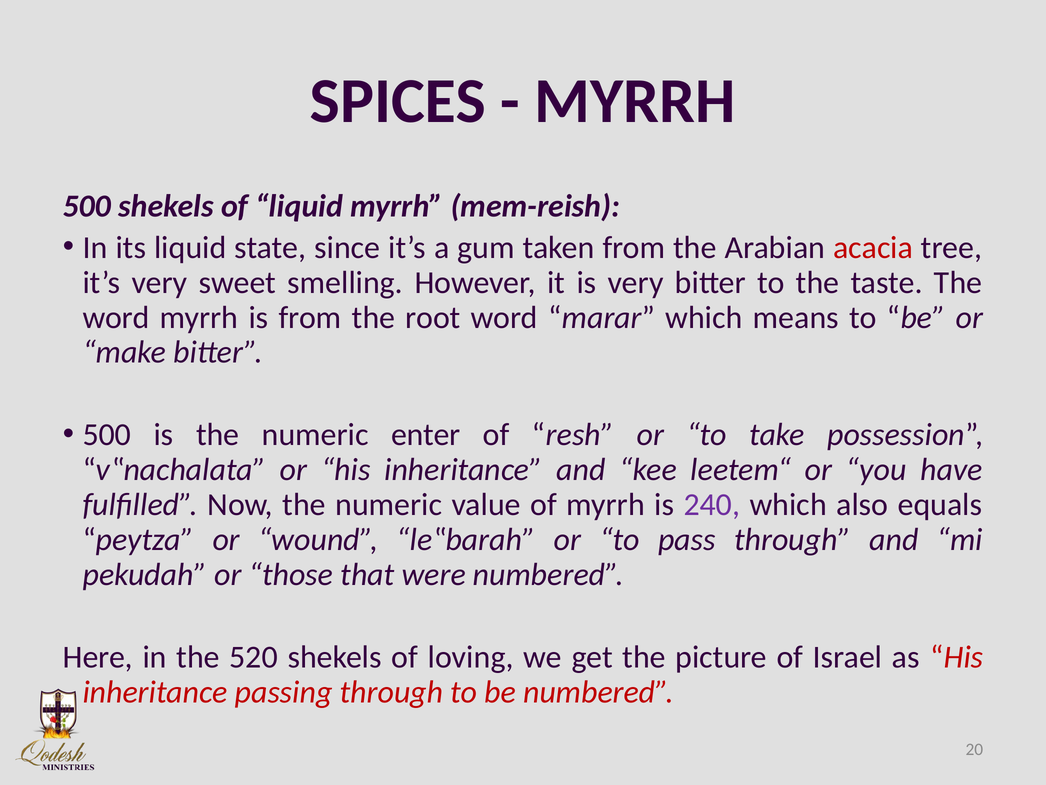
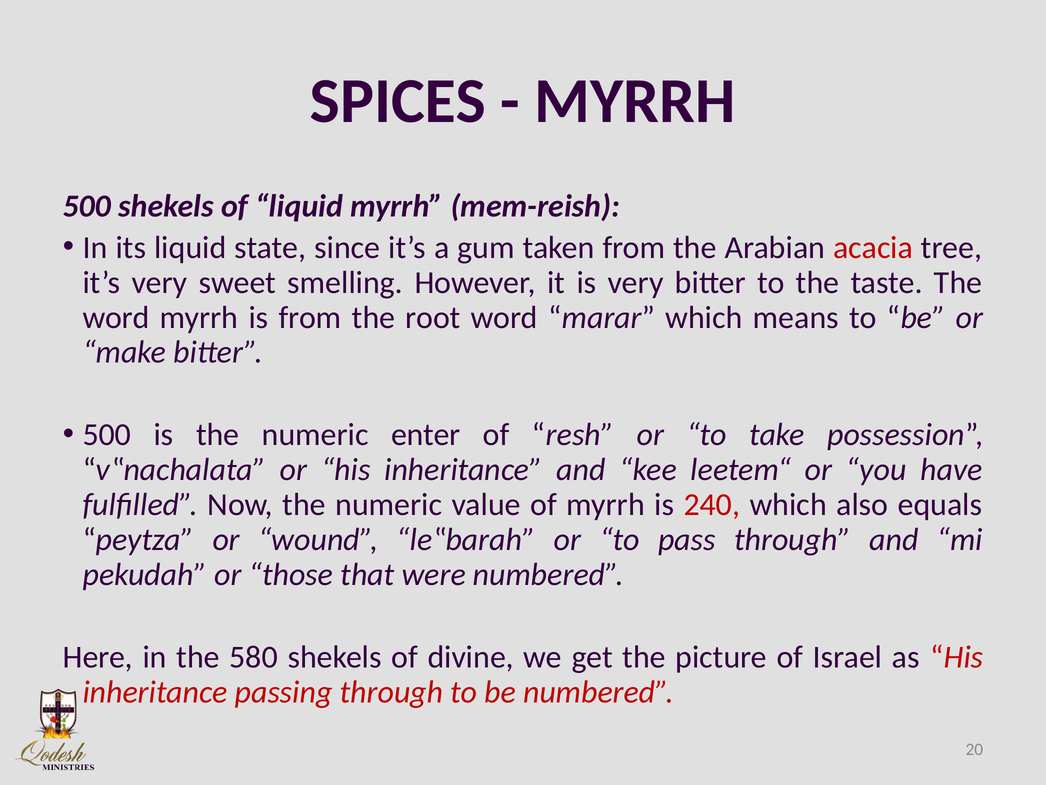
240 colour: purple -> red
520: 520 -> 580
loving: loving -> divine
